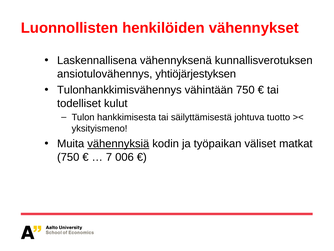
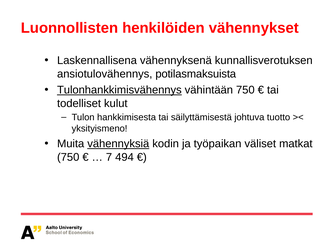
yhtiöjärjestyksen: yhtiöjärjestyksen -> potilasmaksuista
Tulonhankkimisvähennys underline: none -> present
006: 006 -> 494
